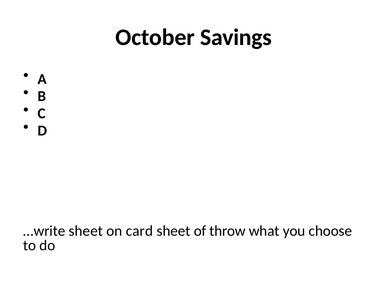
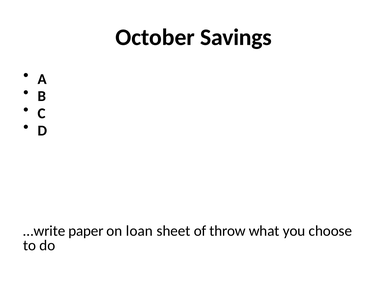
…write sheet: sheet -> paper
card: card -> loan
